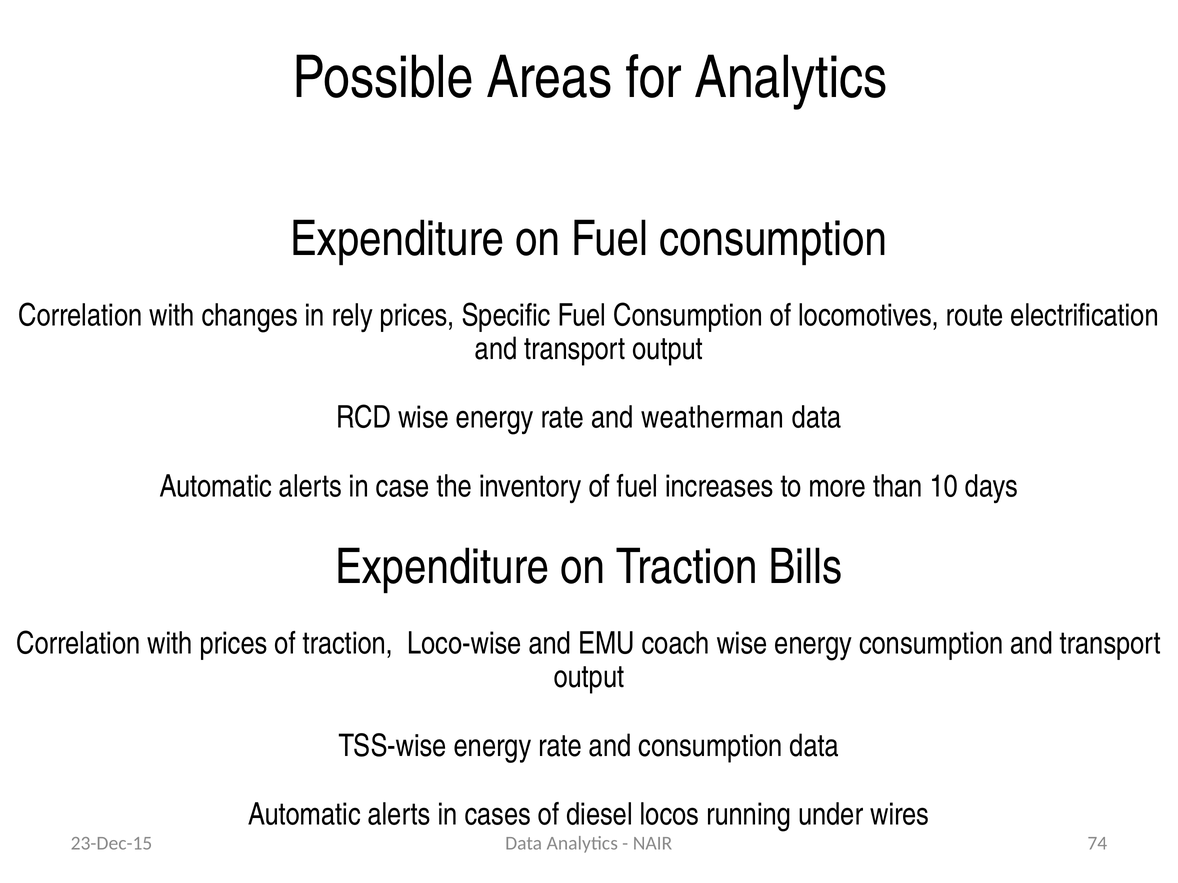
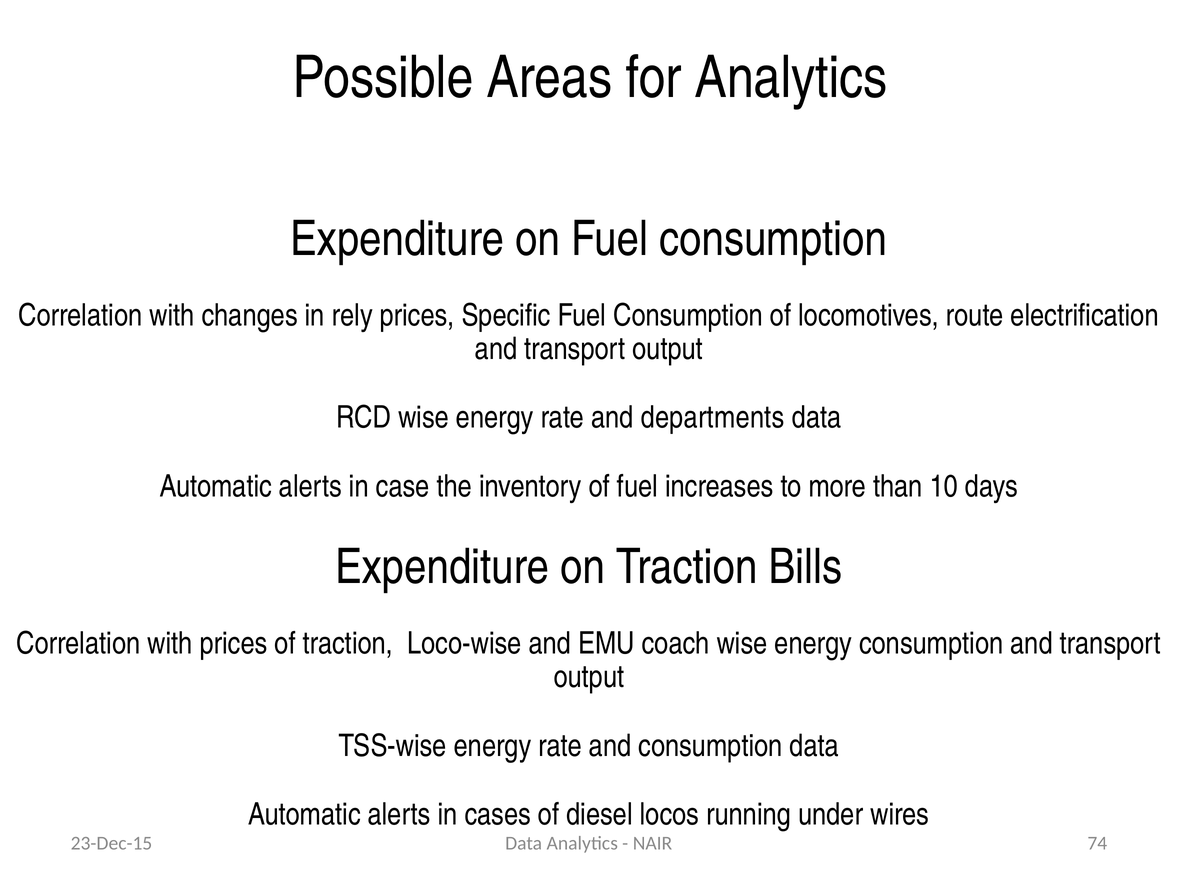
weatherman: weatherman -> departments
